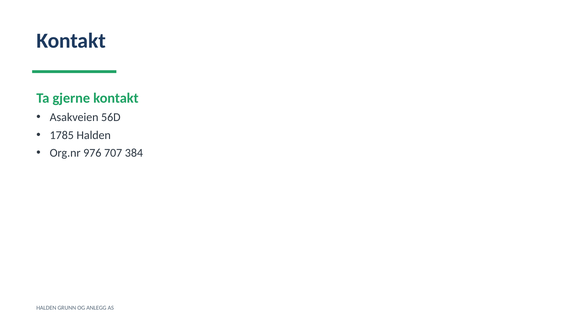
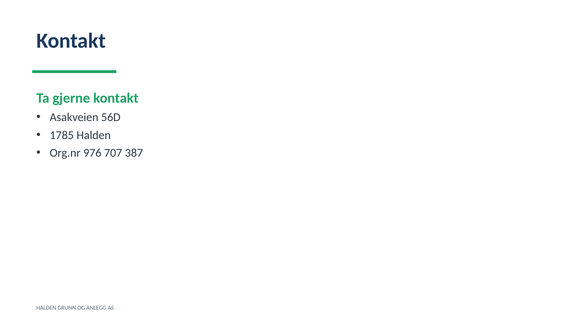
384: 384 -> 387
